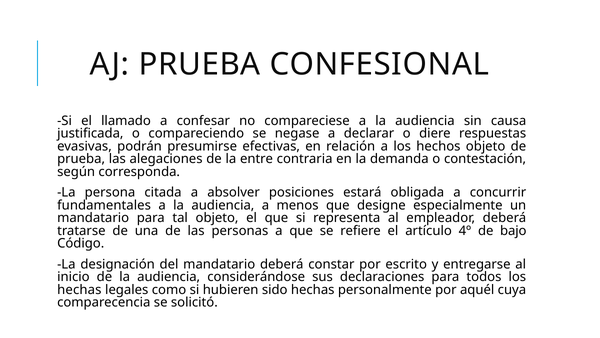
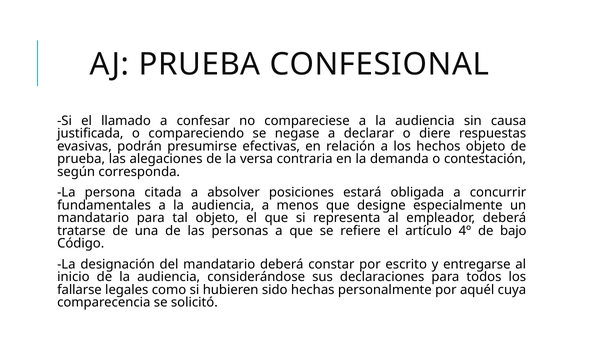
entre: entre -> versa
hechas at (79, 289): hechas -> fallarse
